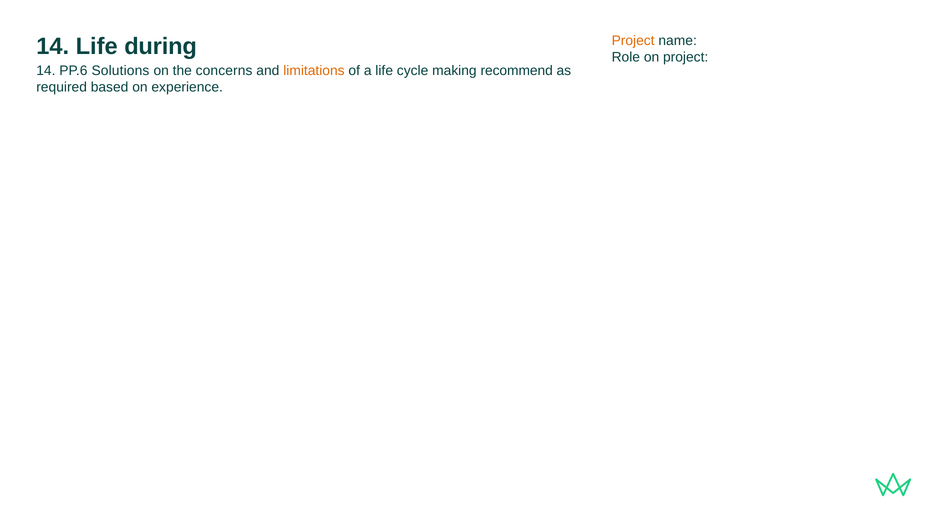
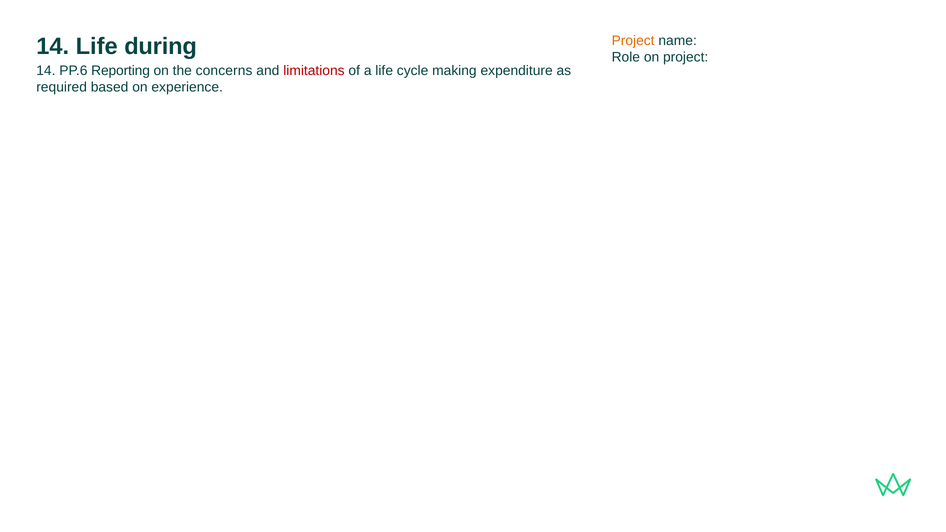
Solutions: Solutions -> Reporting
limitations colour: orange -> red
recommend: recommend -> expenditure
